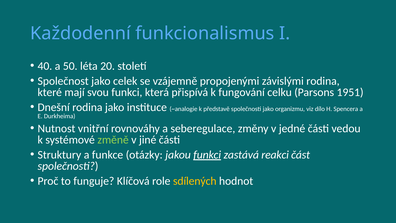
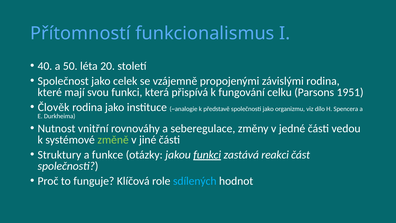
Každodenní: Každodenní -> Přítomností
Dnešní: Dnešní -> Člověk
sdílených colour: yellow -> light blue
